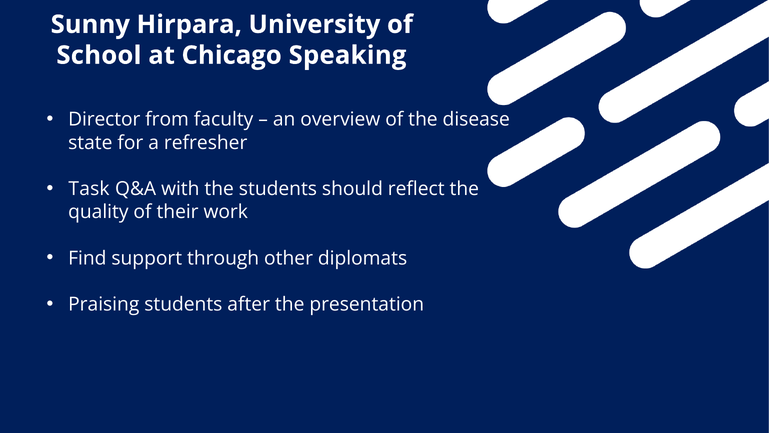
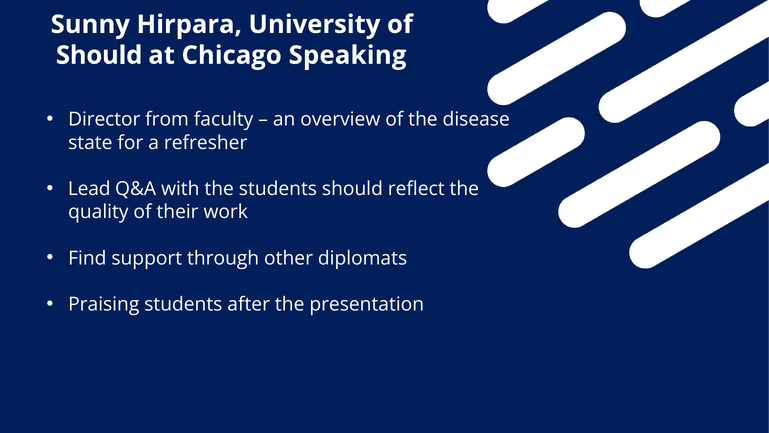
School at (99, 55): School -> Should
Task: Task -> Lead
